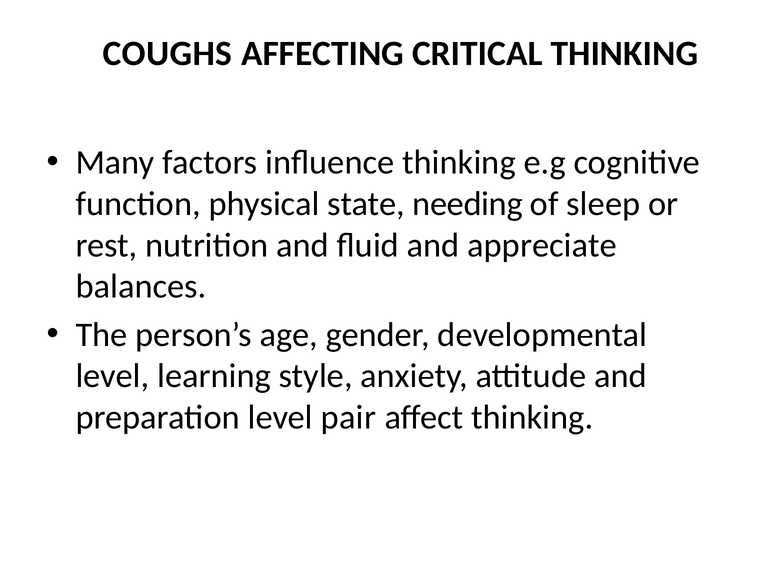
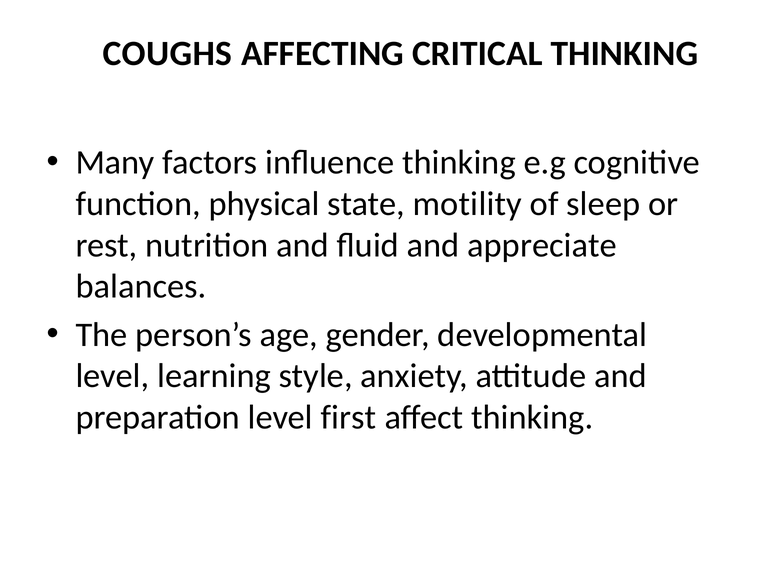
needing: needing -> motility
pair: pair -> first
